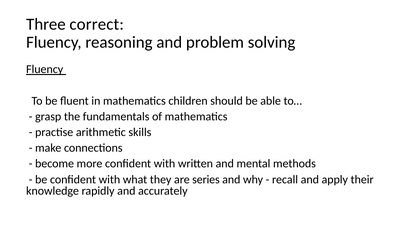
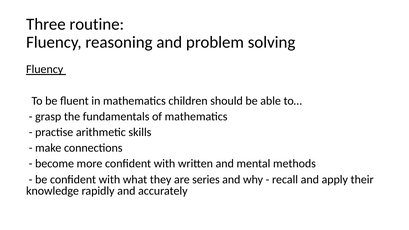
correct: correct -> routine
